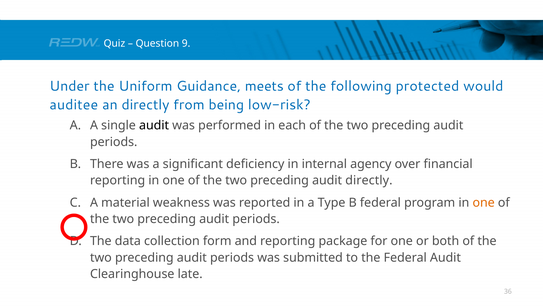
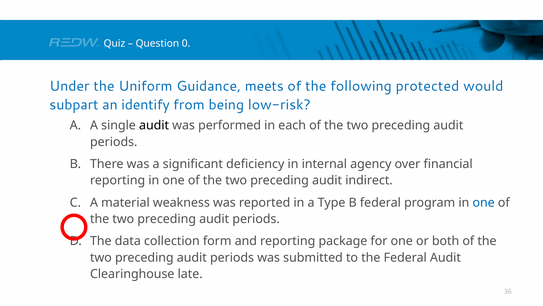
9: 9 -> 0
auditee: auditee -> subpart
an directly: directly -> identify
audit directly: directly -> indirect
one at (484, 202) colour: orange -> blue
